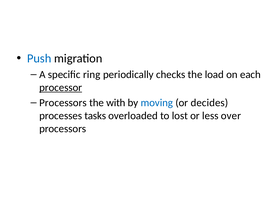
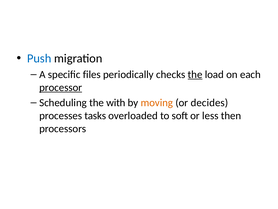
ring: ring -> files
the at (195, 74) underline: none -> present
Processors at (63, 102): Processors -> Scheduling
moving colour: blue -> orange
lost: lost -> soft
over: over -> then
